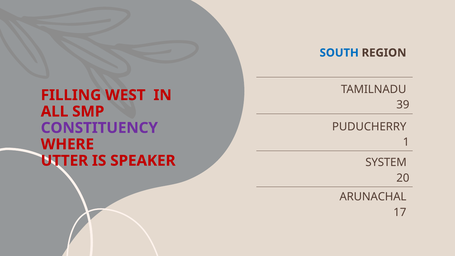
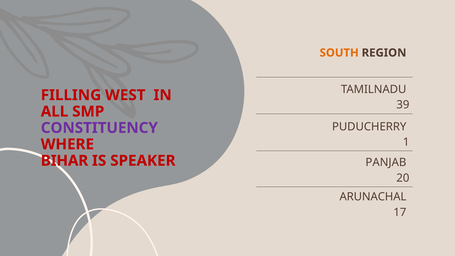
SOUTH colour: blue -> orange
UTTER: UTTER -> BIHAR
SYSTEM: SYSTEM -> PANJAB
